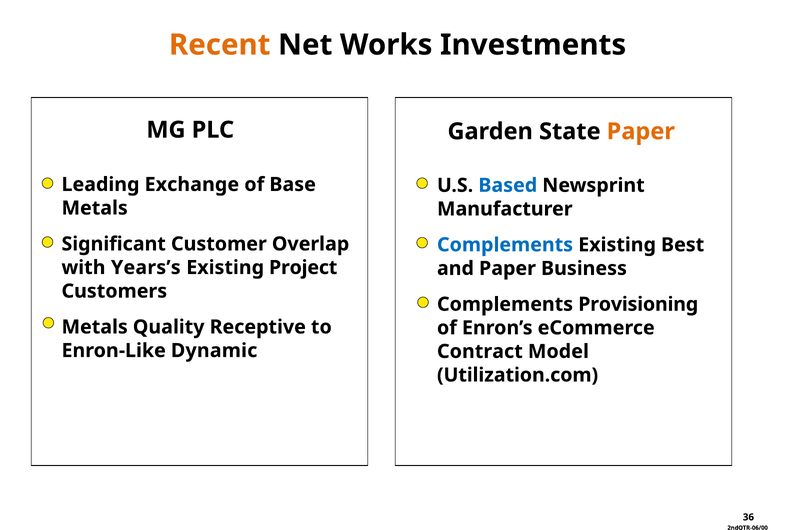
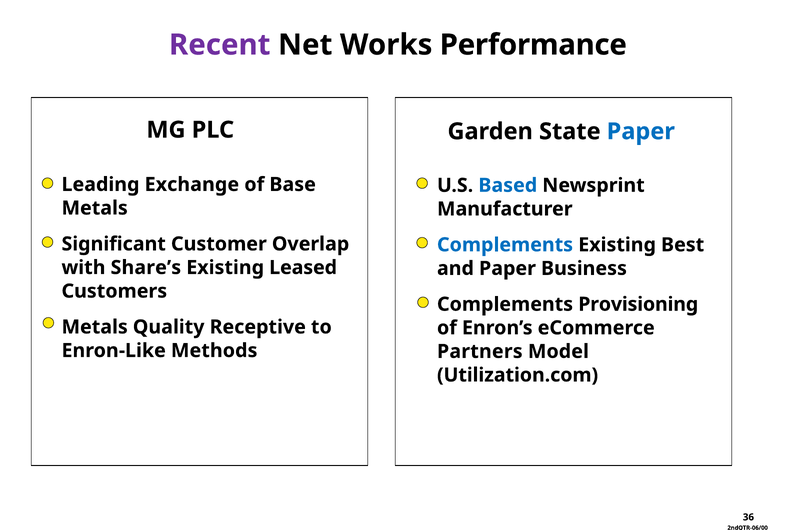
Recent colour: orange -> purple
Investments: Investments -> Performance
Paper at (641, 131) colour: orange -> blue
Years’s: Years’s -> Share’s
Project: Project -> Leased
Dynamic: Dynamic -> Methods
Contract: Contract -> Partners
